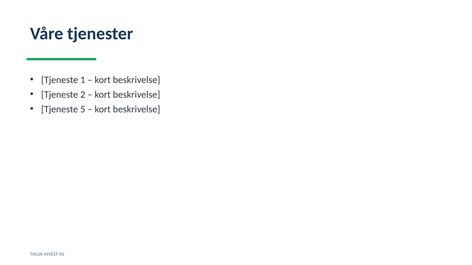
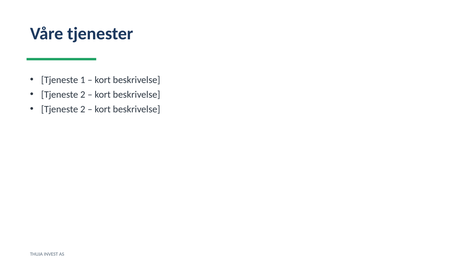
5 at (83, 109): 5 -> 2
